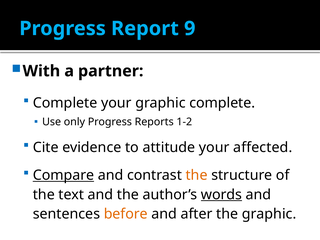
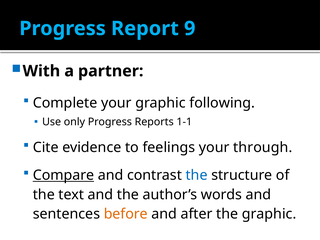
graphic complete: complete -> following
1-2: 1-2 -> 1-1
attitude: attitude -> feelings
affected: affected -> through
the at (197, 175) colour: orange -> blue
words underline: present -> none
